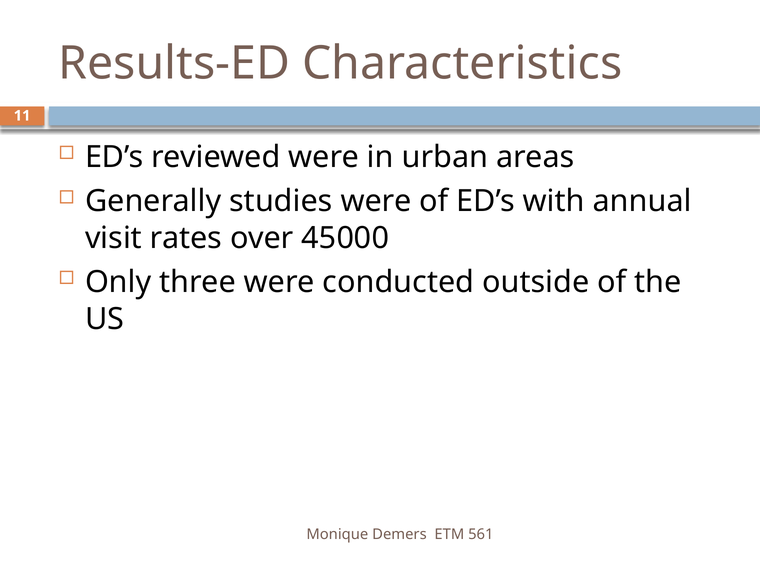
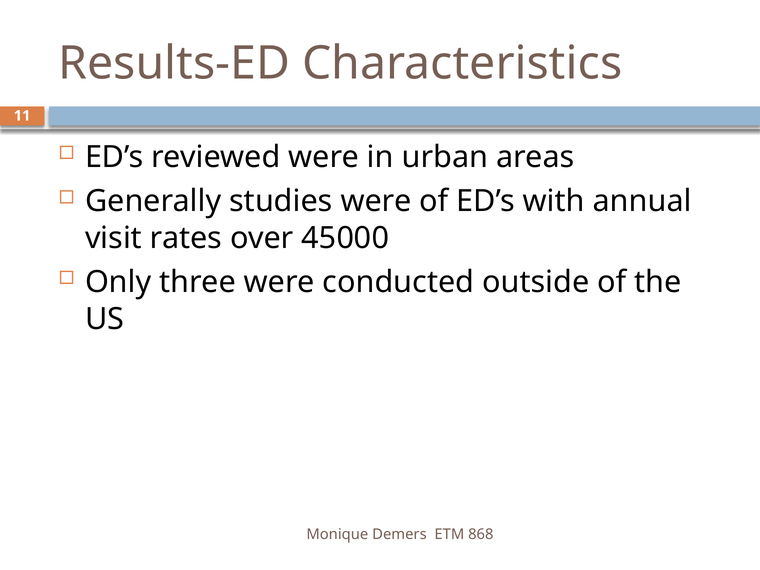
561: 561 -> 868
